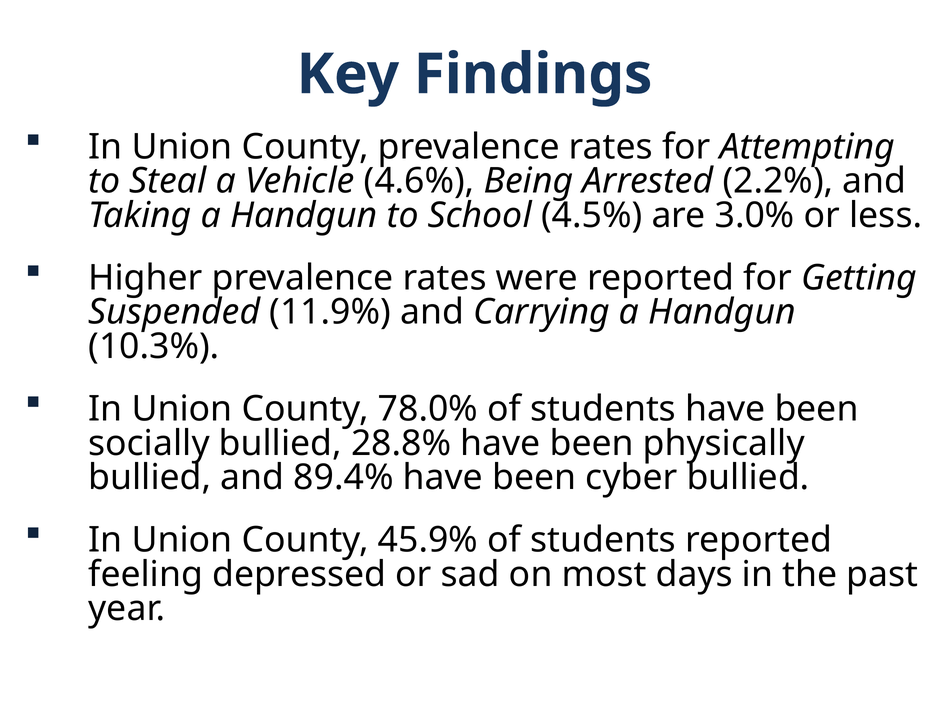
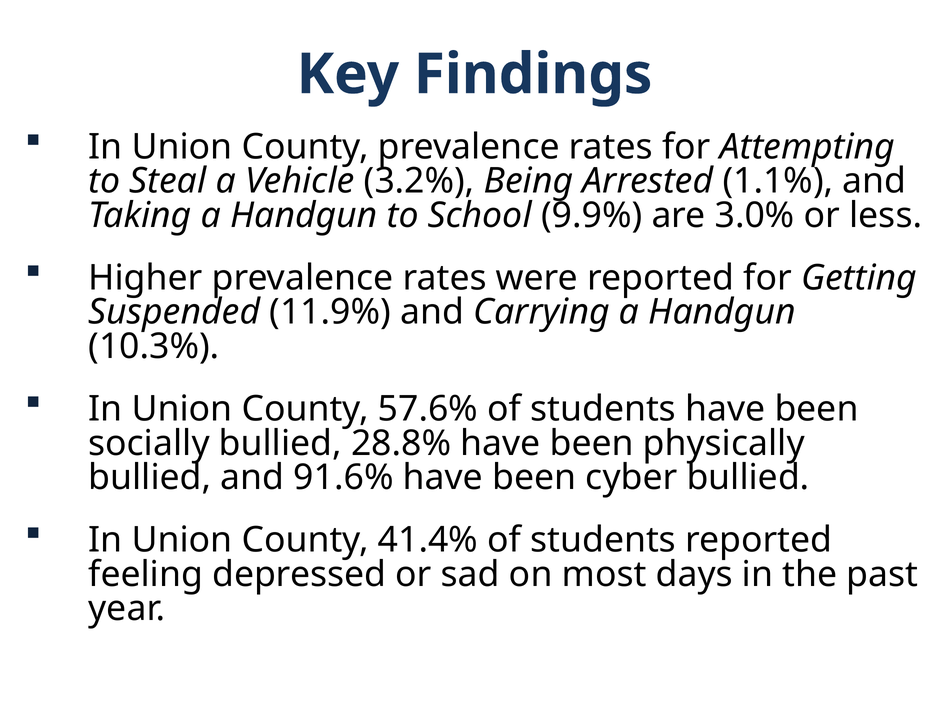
4.6%: 4.6% -> 3.2%
2.2%: 2.2% -> 1.1%
4.5%: 4.5% -> 9.9%
78.0%: 78.0% -> 57.6%
89.4%: 89.4% -> 91.6%
45.9%: 45.9% -> 41.4%
